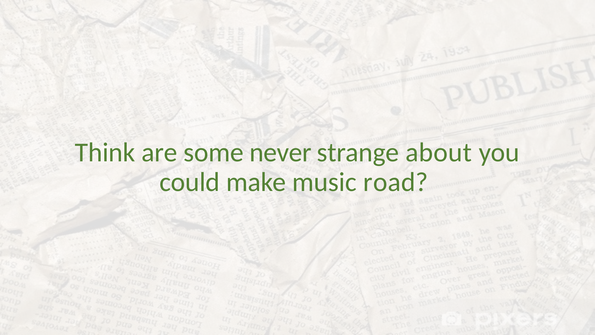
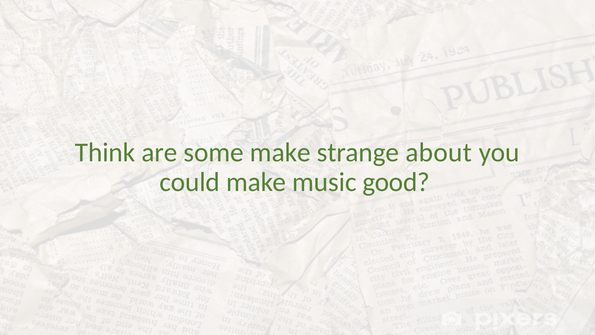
some never: never -> make
road: road -> good
